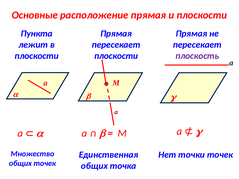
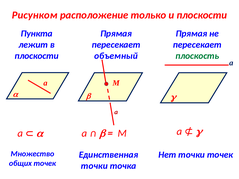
Основные: Основные -> Рисунком
расположение прямая: прямая -> только
плоскости at (116, 56): плоскости -> объемный
плоскость colour: purple -> green
общих at (94, 166): общих -> точки
